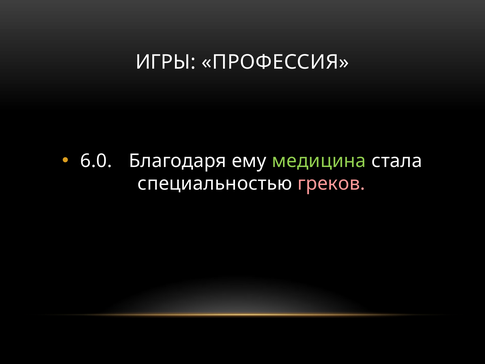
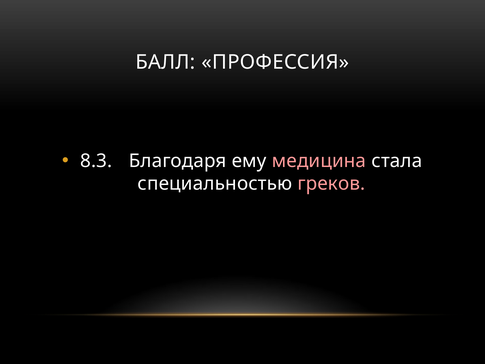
ИГРЫ: ИГРЫ -> БАЛЛ
6.0: 6.0 -> 8.3
медицина colour: light green -> pink
